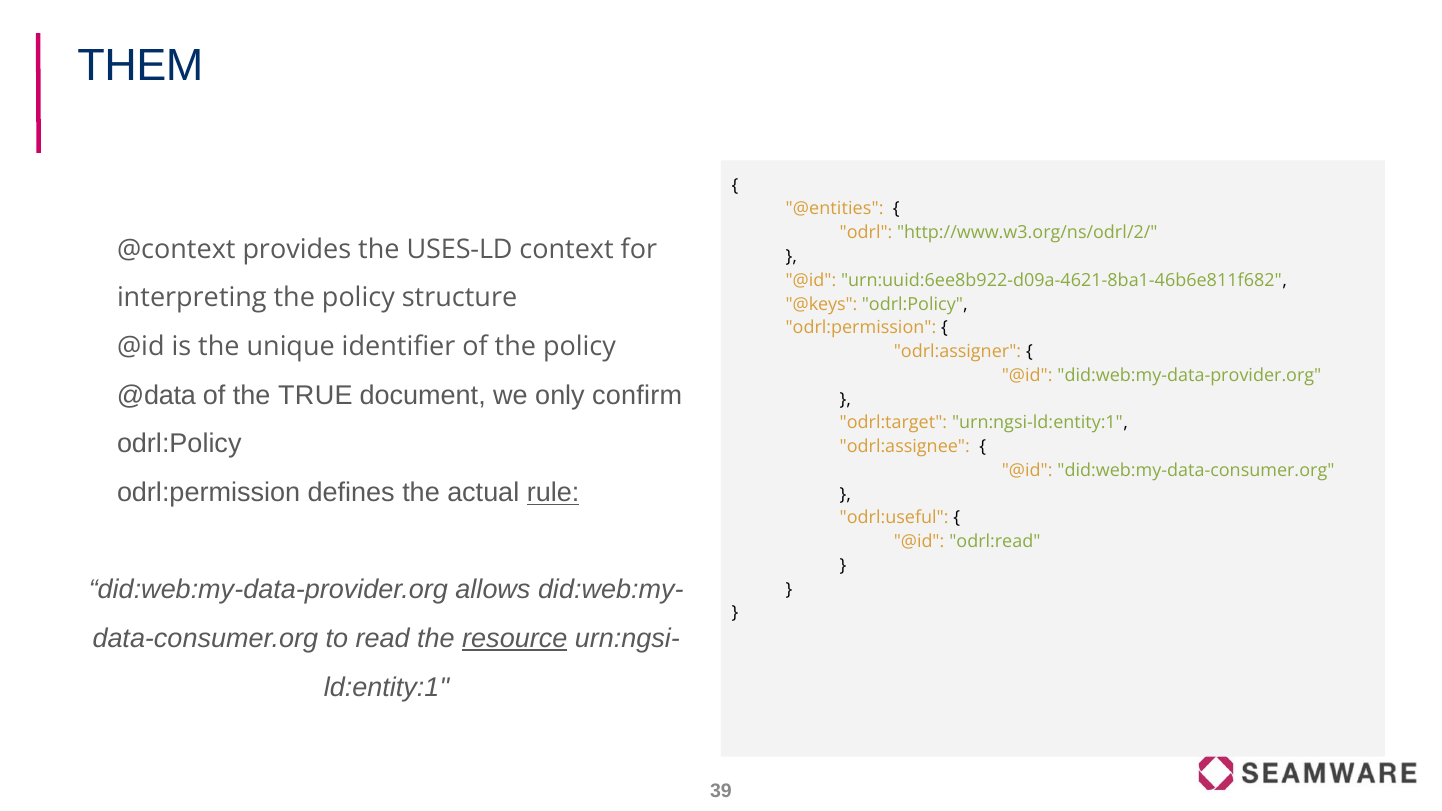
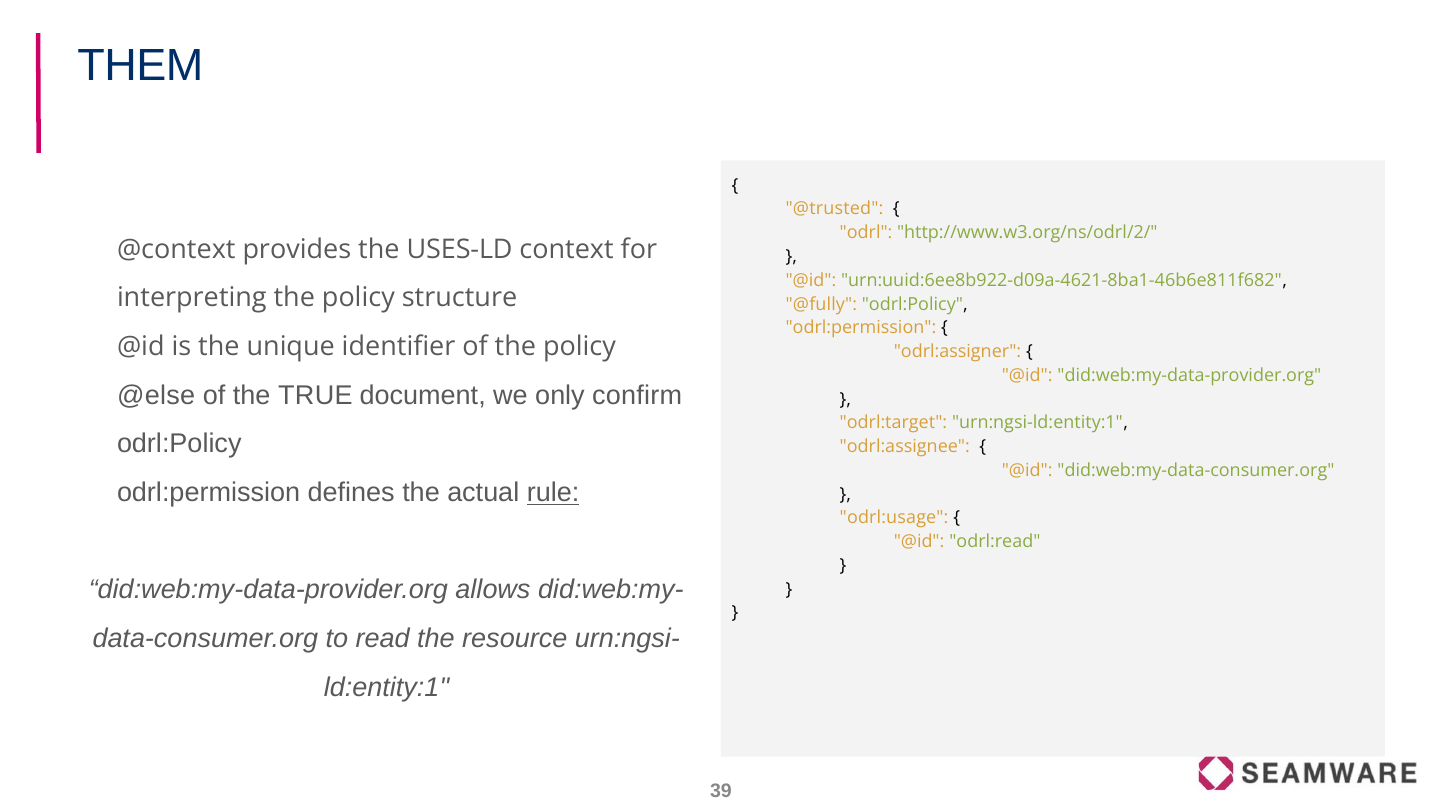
@entities: @entities -> @trusted
@keys: @keys -> @fully
@data: @data -> @else
odrl:useful: odrl:useful -> odrl:usage
resource underline: present -> none
